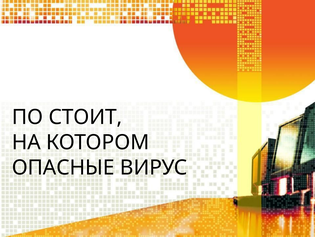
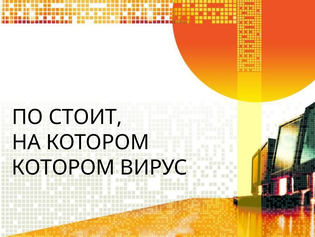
ОПАСНЫЕ at (63, 167): ОПАСНЫЕ -> КОТОРОМ
